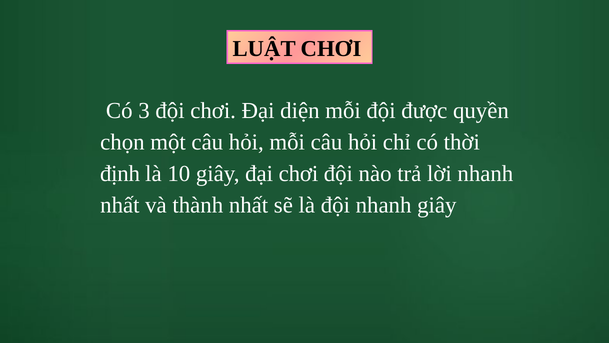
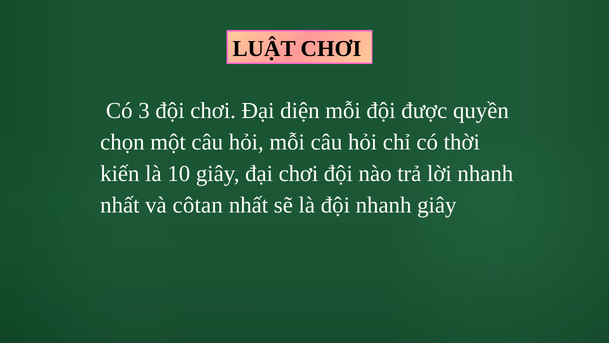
định: định -> kiến
thành: thành -> côtan
